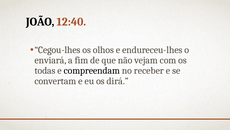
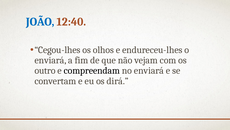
JOÃO colour: black -> blue
todas: todas -> outro
no receber: receber -> enviará
